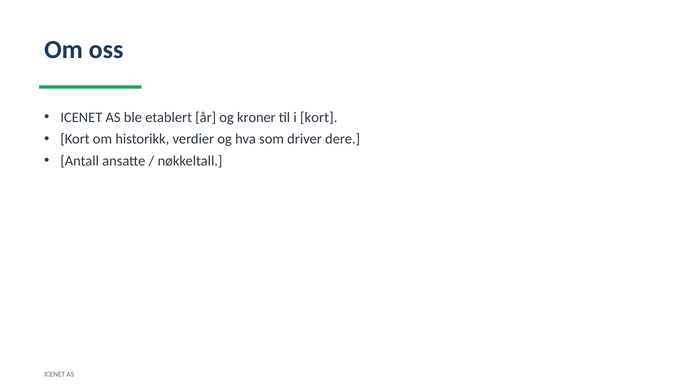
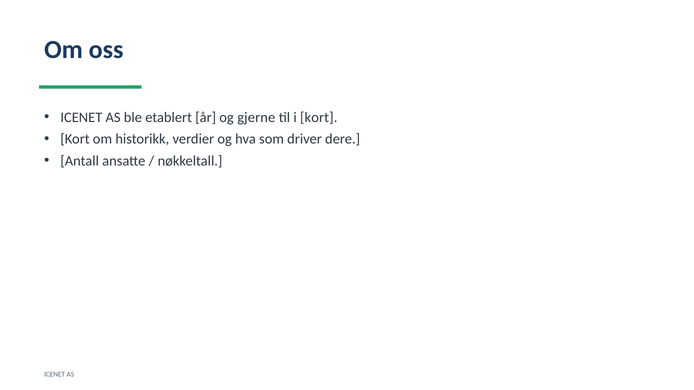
kroner: kroner -> gjerne
